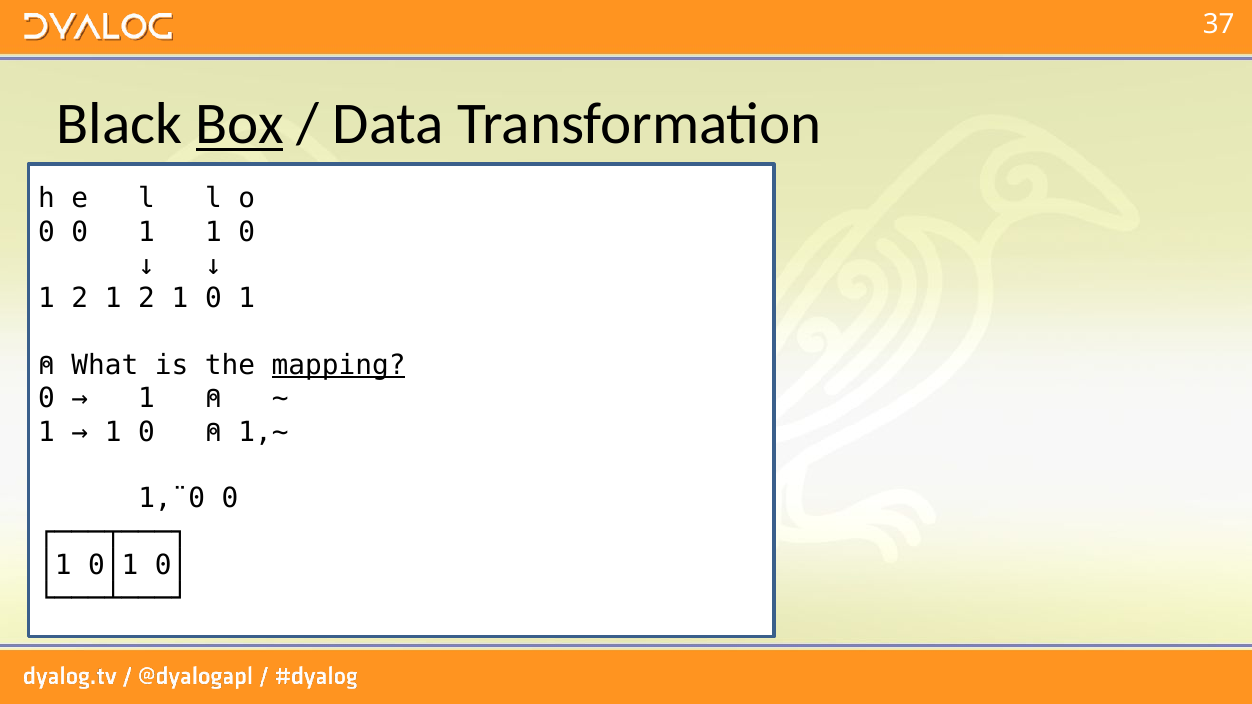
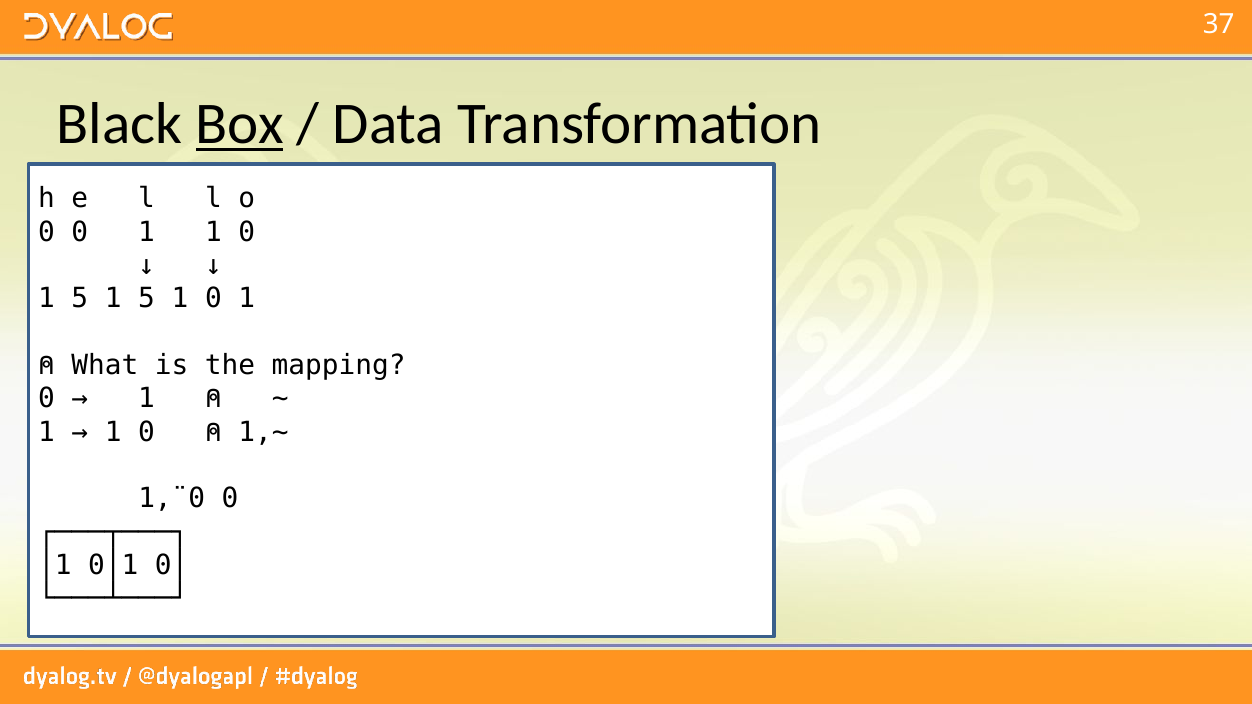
2 at (80, 299): 2 -> 5
2 at (147, 299): 2 -> 5
mapping underline: present -> none
